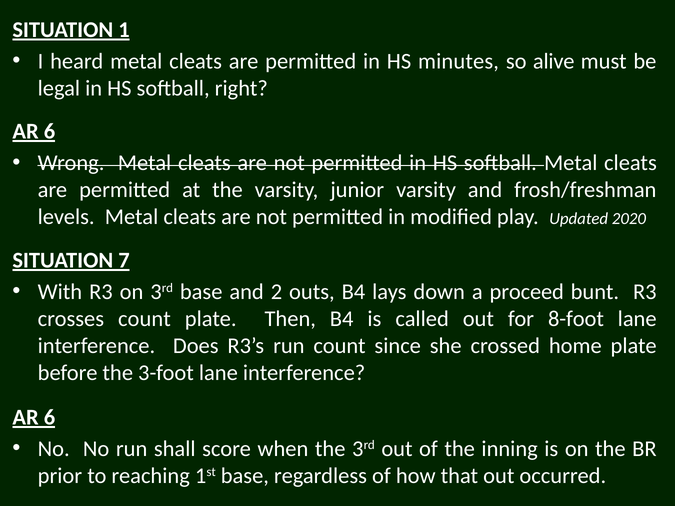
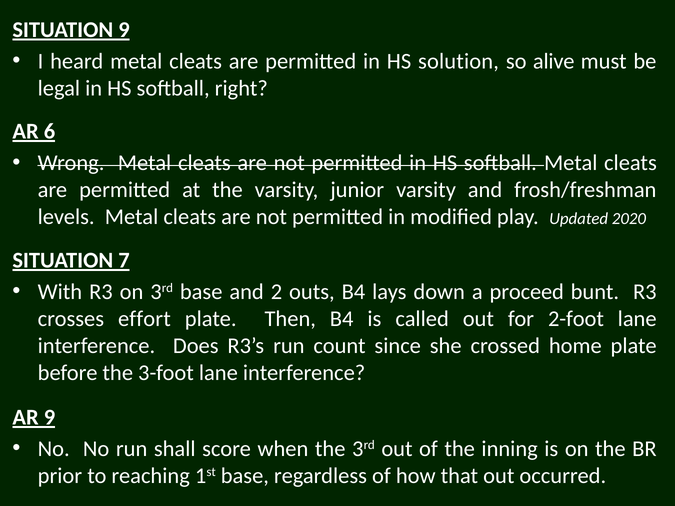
SITUATION 1: 1 -> 9
minutes: minutes -> solution
crosses count: count -> effort
8-foot: 8-foot -> 2-foot
6 at (49, 418): 6 -> 9
